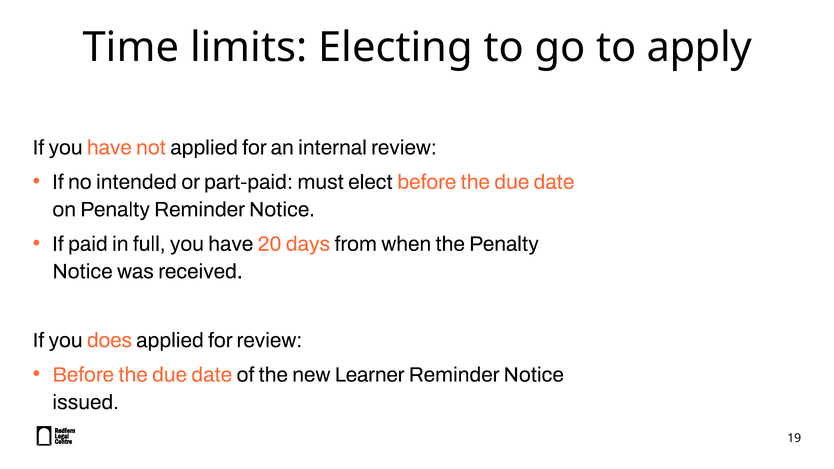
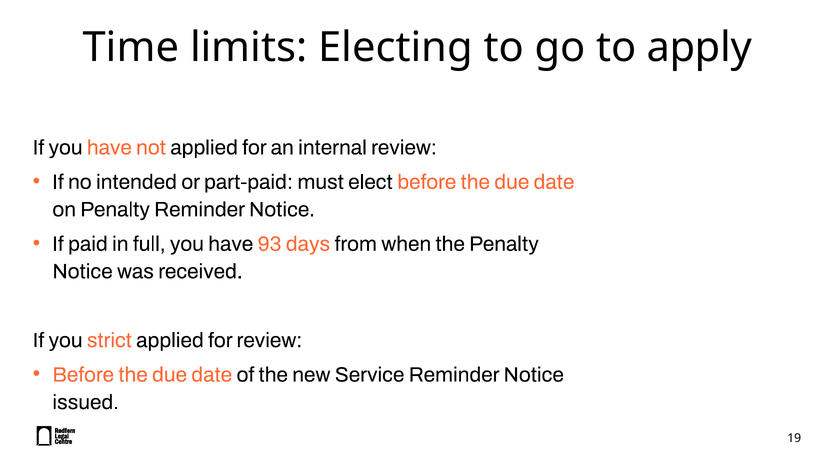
20: 20 -> 93
does: does -> strict
Learner: Learner -> Service
